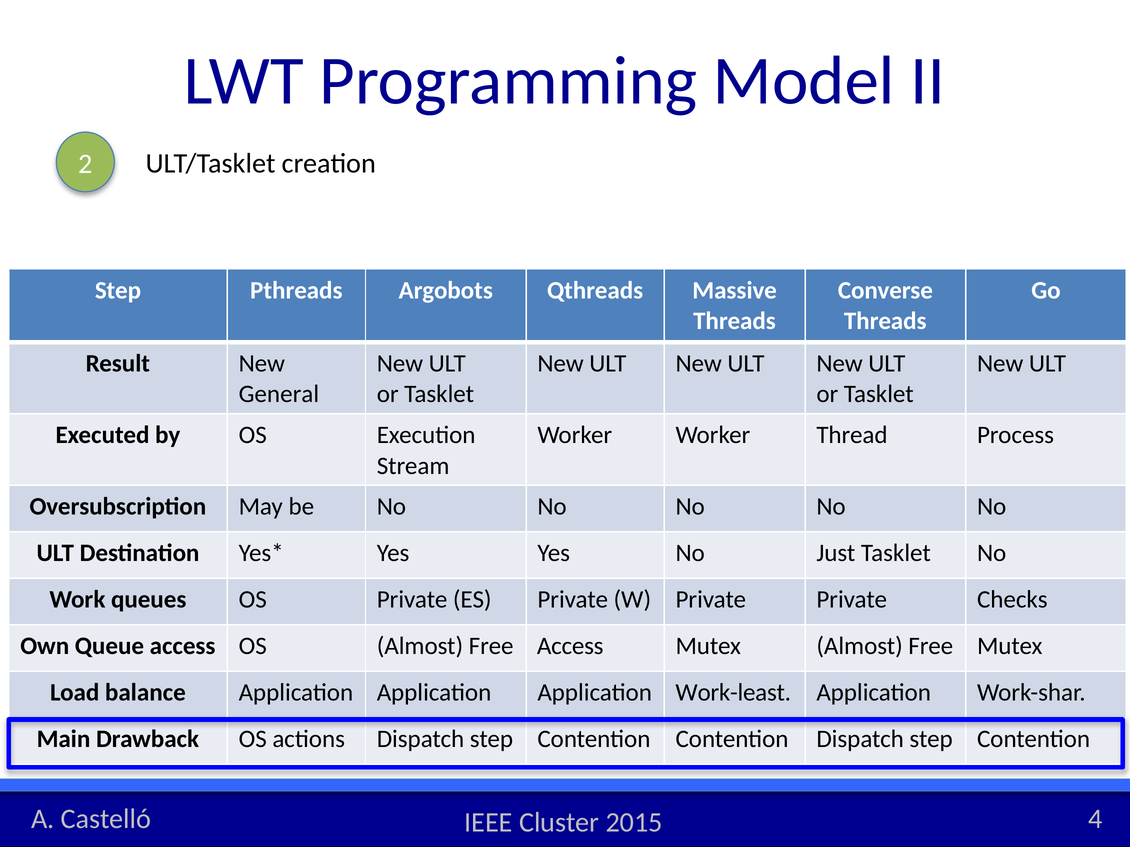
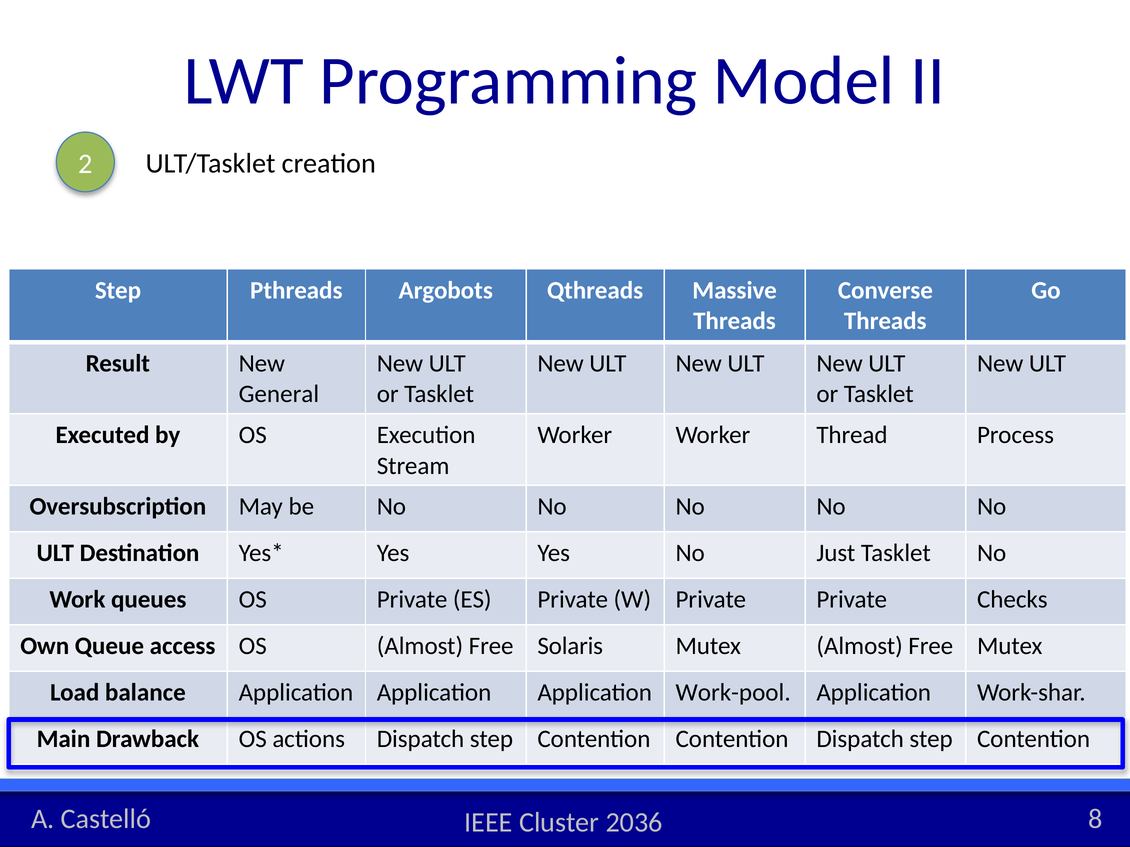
Free Access: Access -> Solaris
Work-least: Work-least -> Work-pool
4: 4 -> 8
2015: 2015 -> 2036
